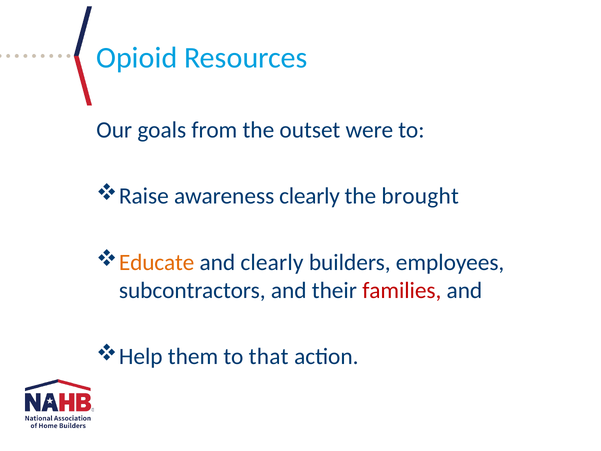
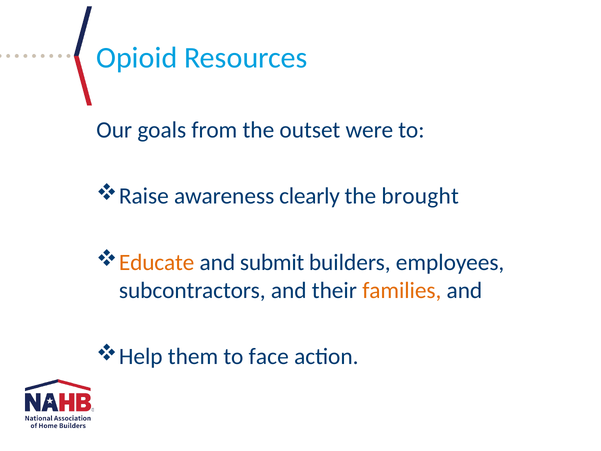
and clearly: clearly -> submit
families colour: red -> orange
that: that -> face
